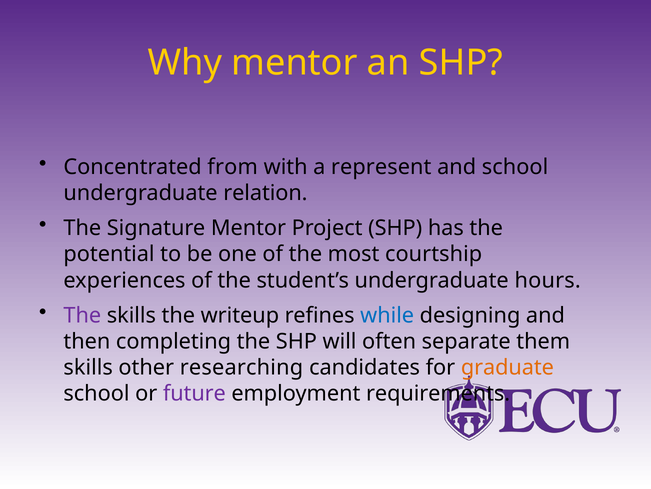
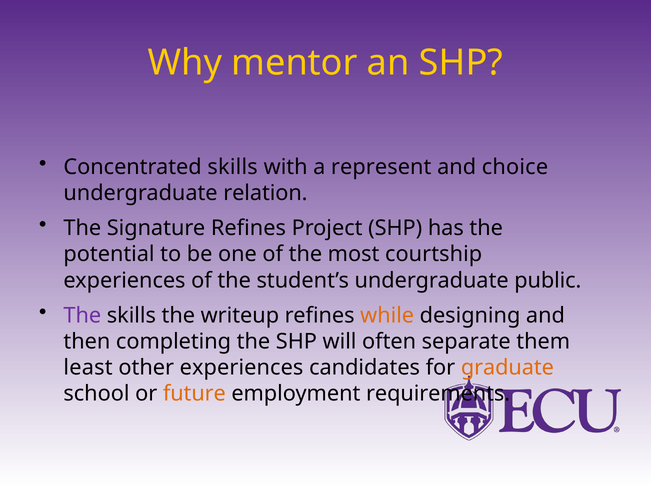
Concentrated from: from -> skills
and school: school -> choice
Signature Mentor: Mentor -> Refines
hours: hours -> public
while colour: blue -> orange
skills at (88, 367): skills -> least
other researching: researching -> experiences
future colour: purple -> orange
